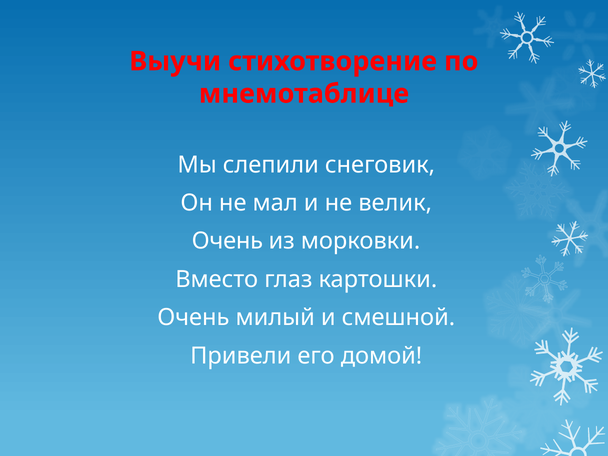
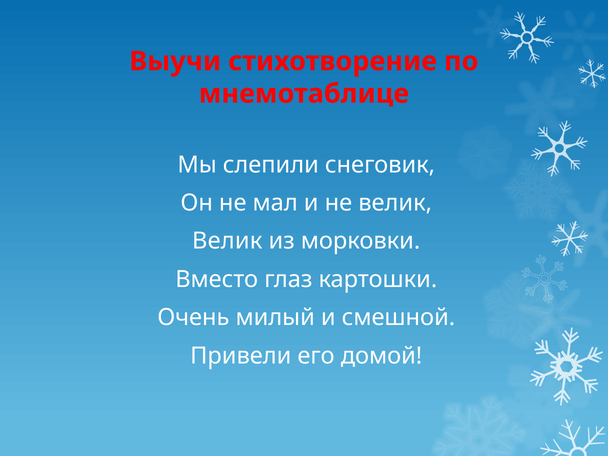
Очень at (227, 241): Очень -> Велик
